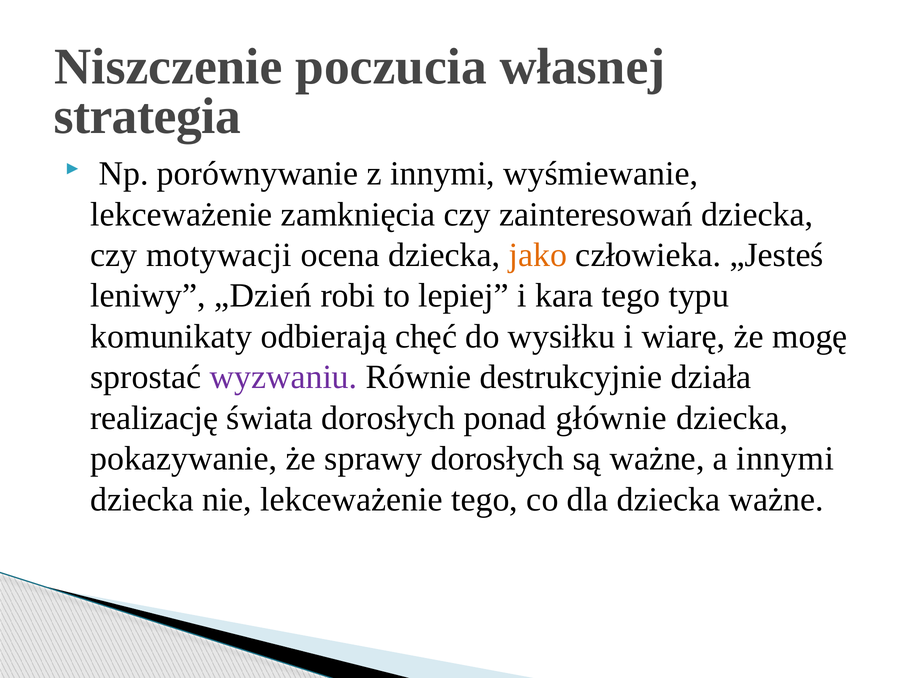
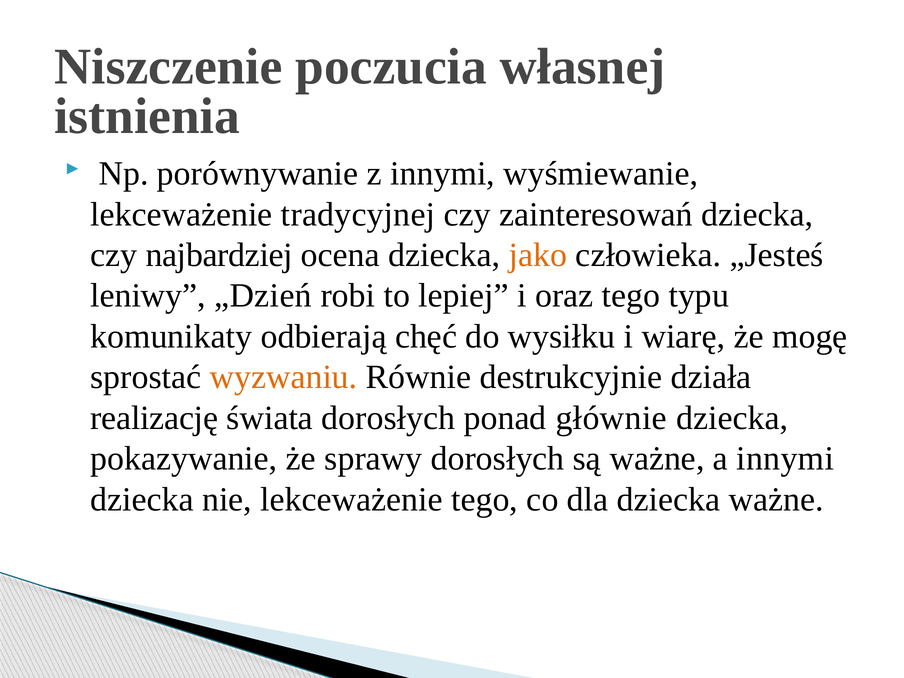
strategia: strategia -> istnienia
zamknięcia: zamknięcia -> tradycyjnej
motywacji: motywacji -> najbardziej
kara: kara -> oraz
wyzwaniu colour: purple -> orange
